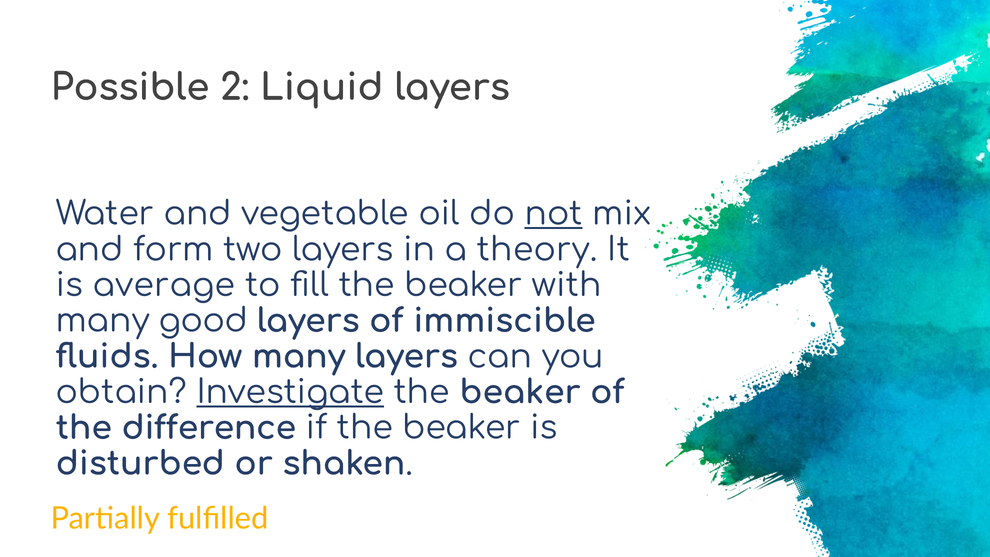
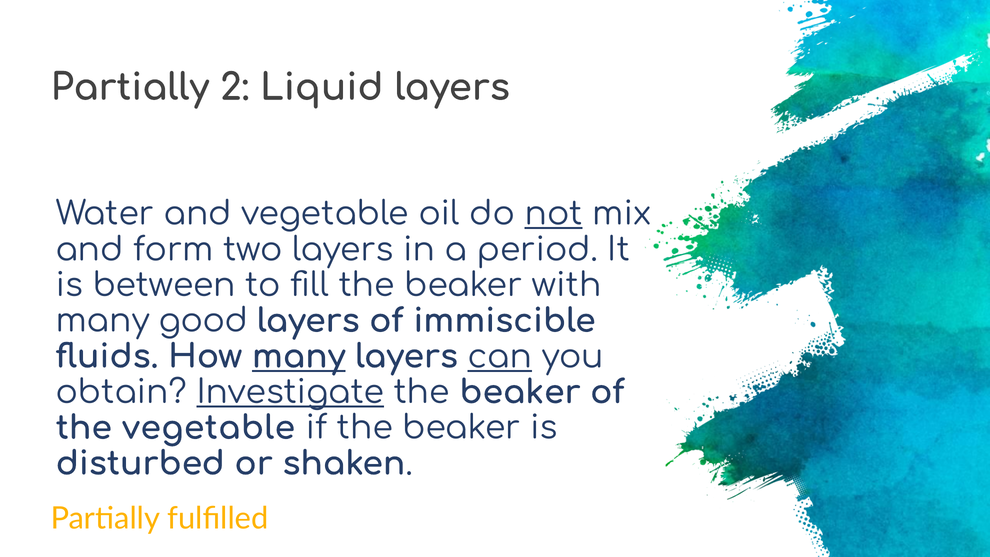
Possible at (130, 88): Possible -> Partially
theory: theory -> period
average: average -> between
many at (299, 357) underline: none -> present
can underline: none -> present
the difference: difference -> vegetable
